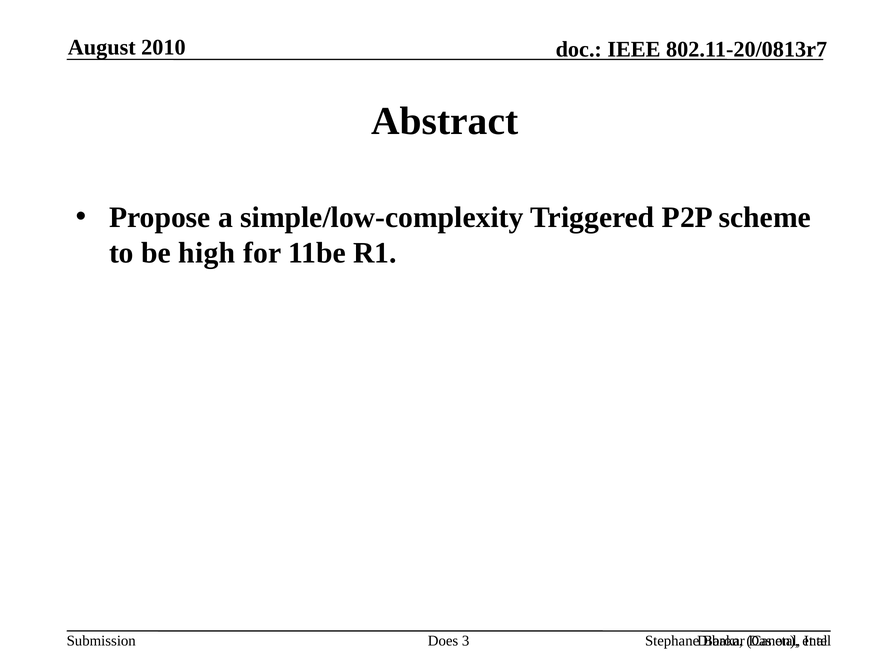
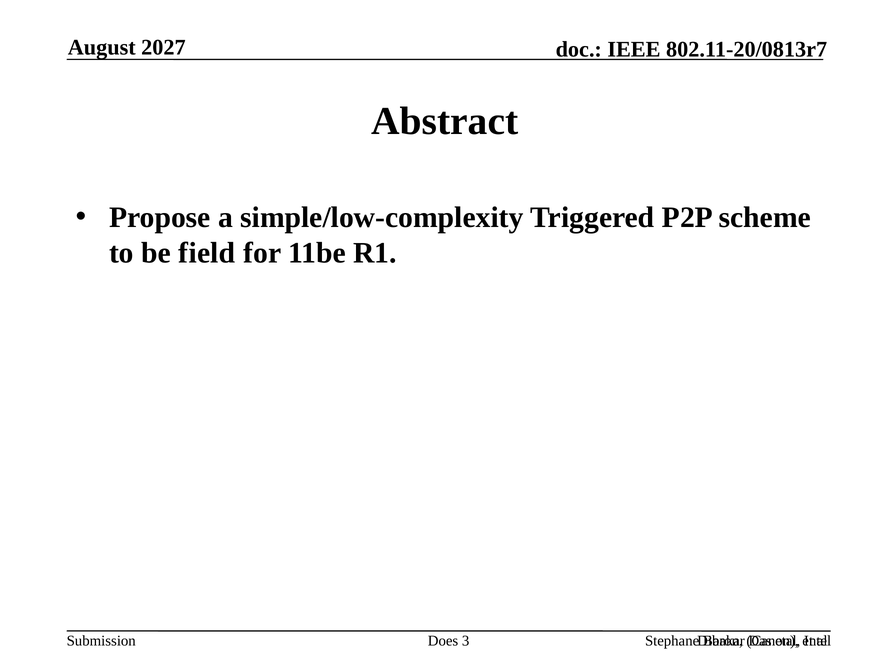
2010: 2010 -> 2027
high: high -> field
